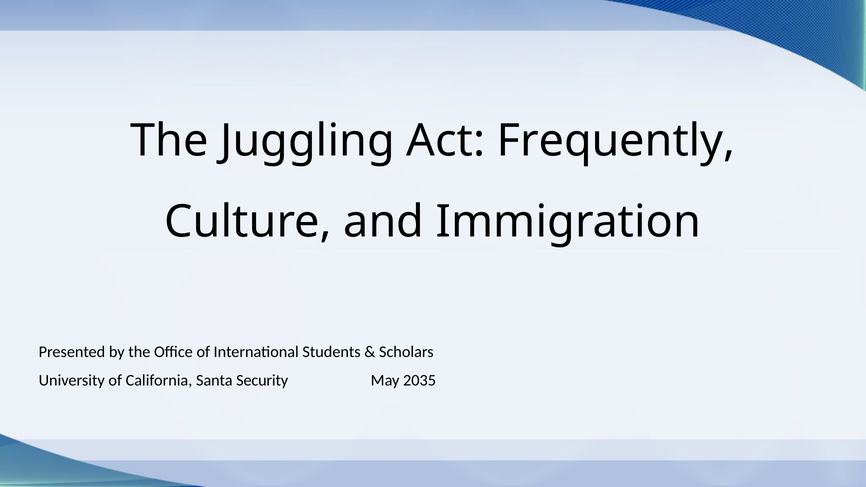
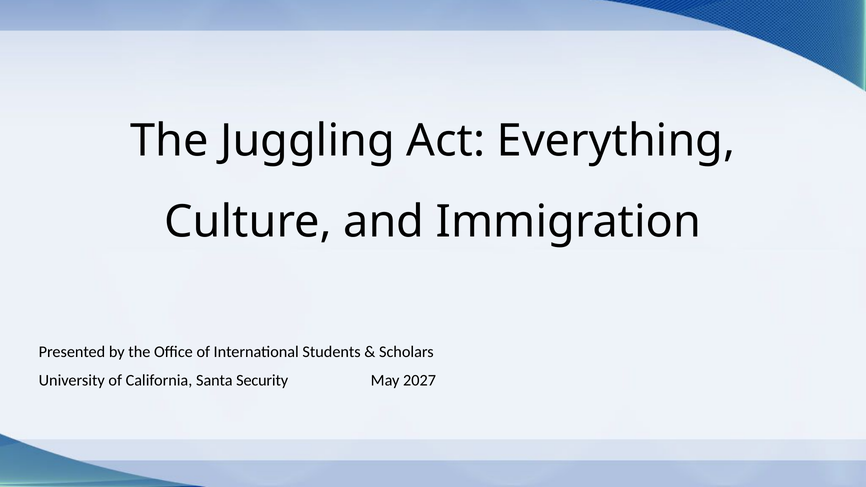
Frequently: Frequently -> Everything
2035: 2035 -> 2027
